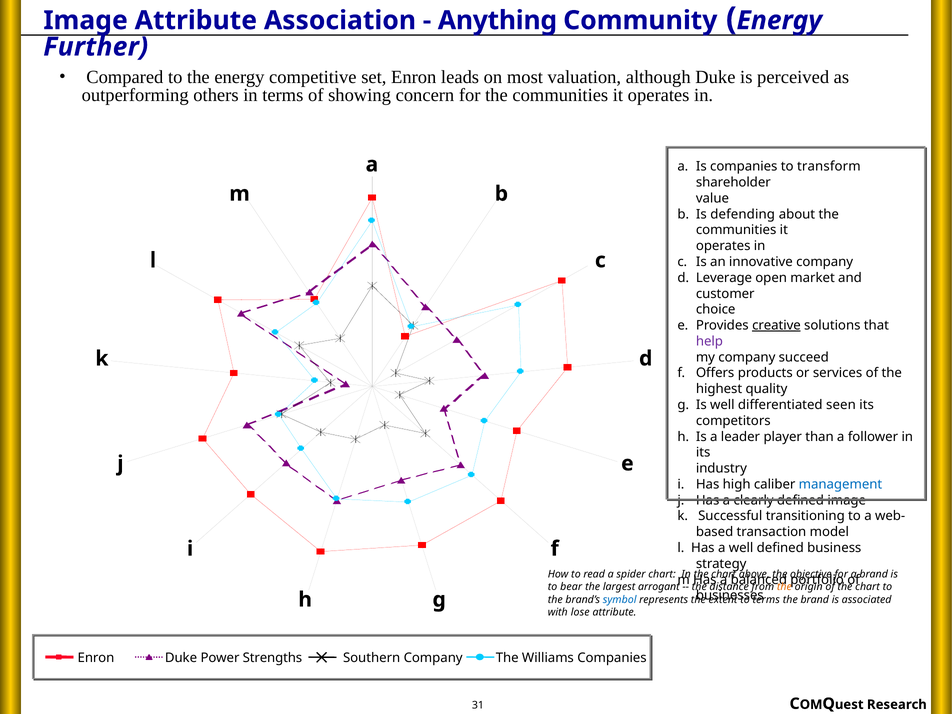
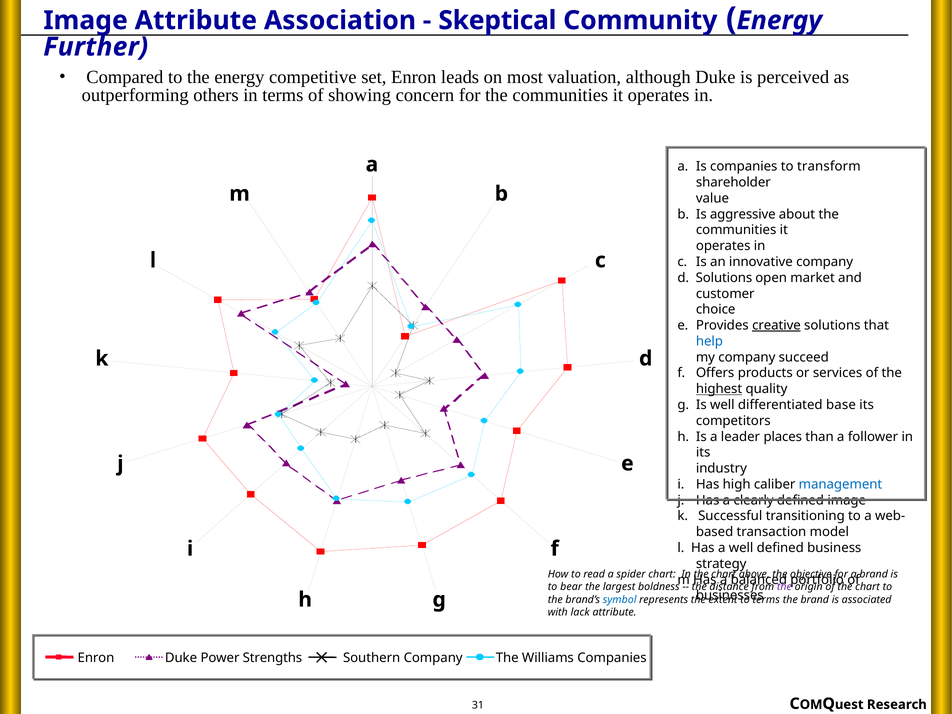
Anything: Anything -> Skeptical
defending: defending -> aggressive
d Leverage: Leverage -> Solutions
help colour: purple -> blue
highest underline: none -> present
seen: seen -> base
player: player -> places
arrogant: arrogant -> boldness
the at (784, 587) colour: orange -> purple
lose: lose -> lack
